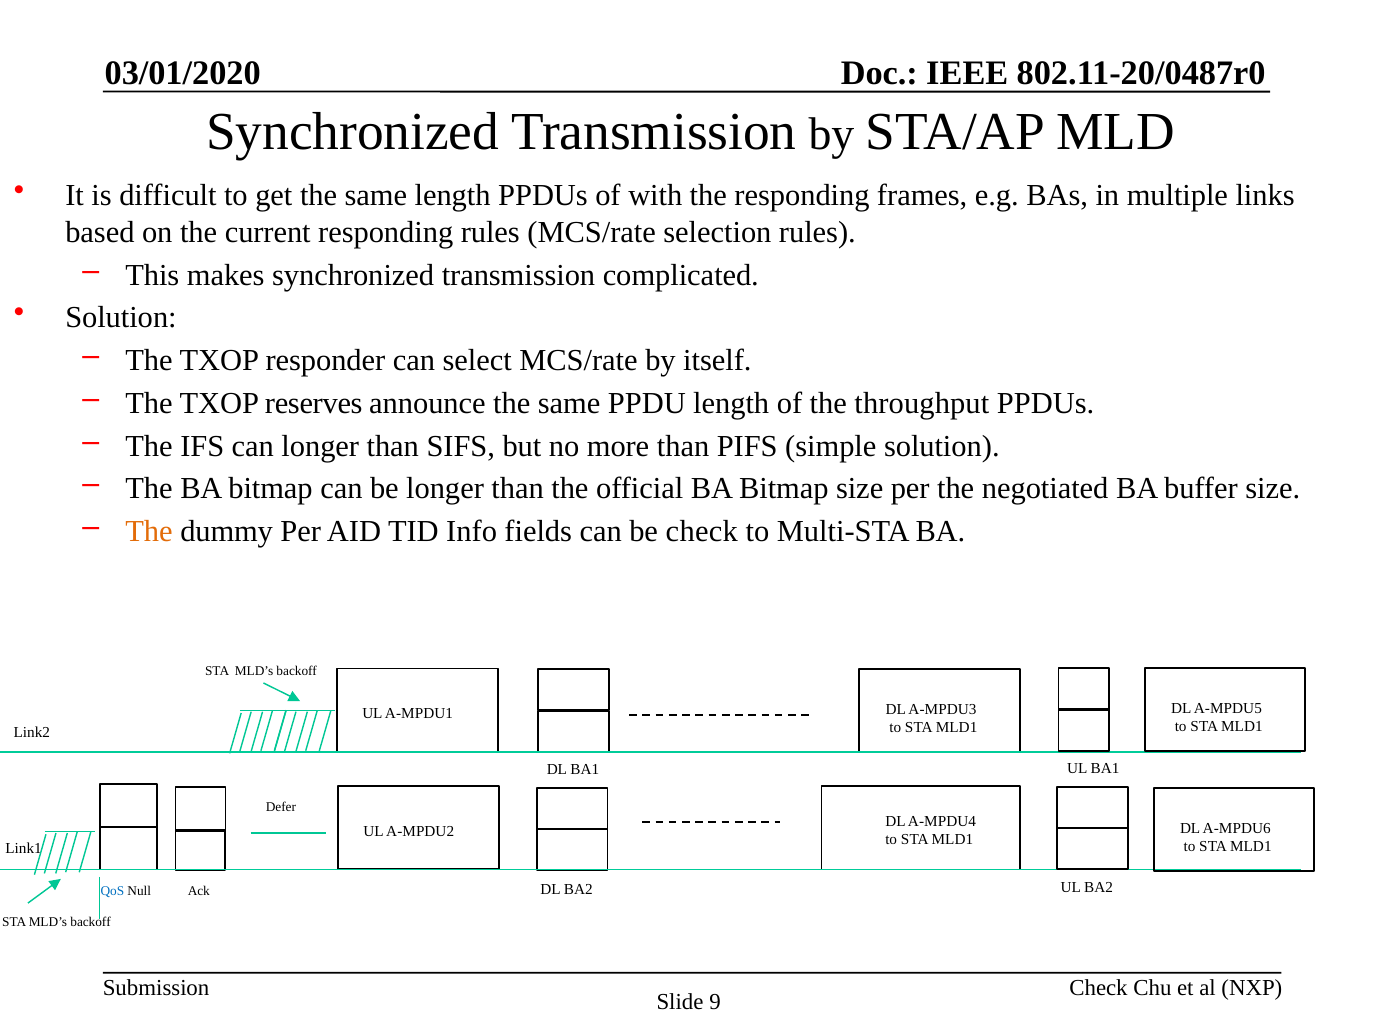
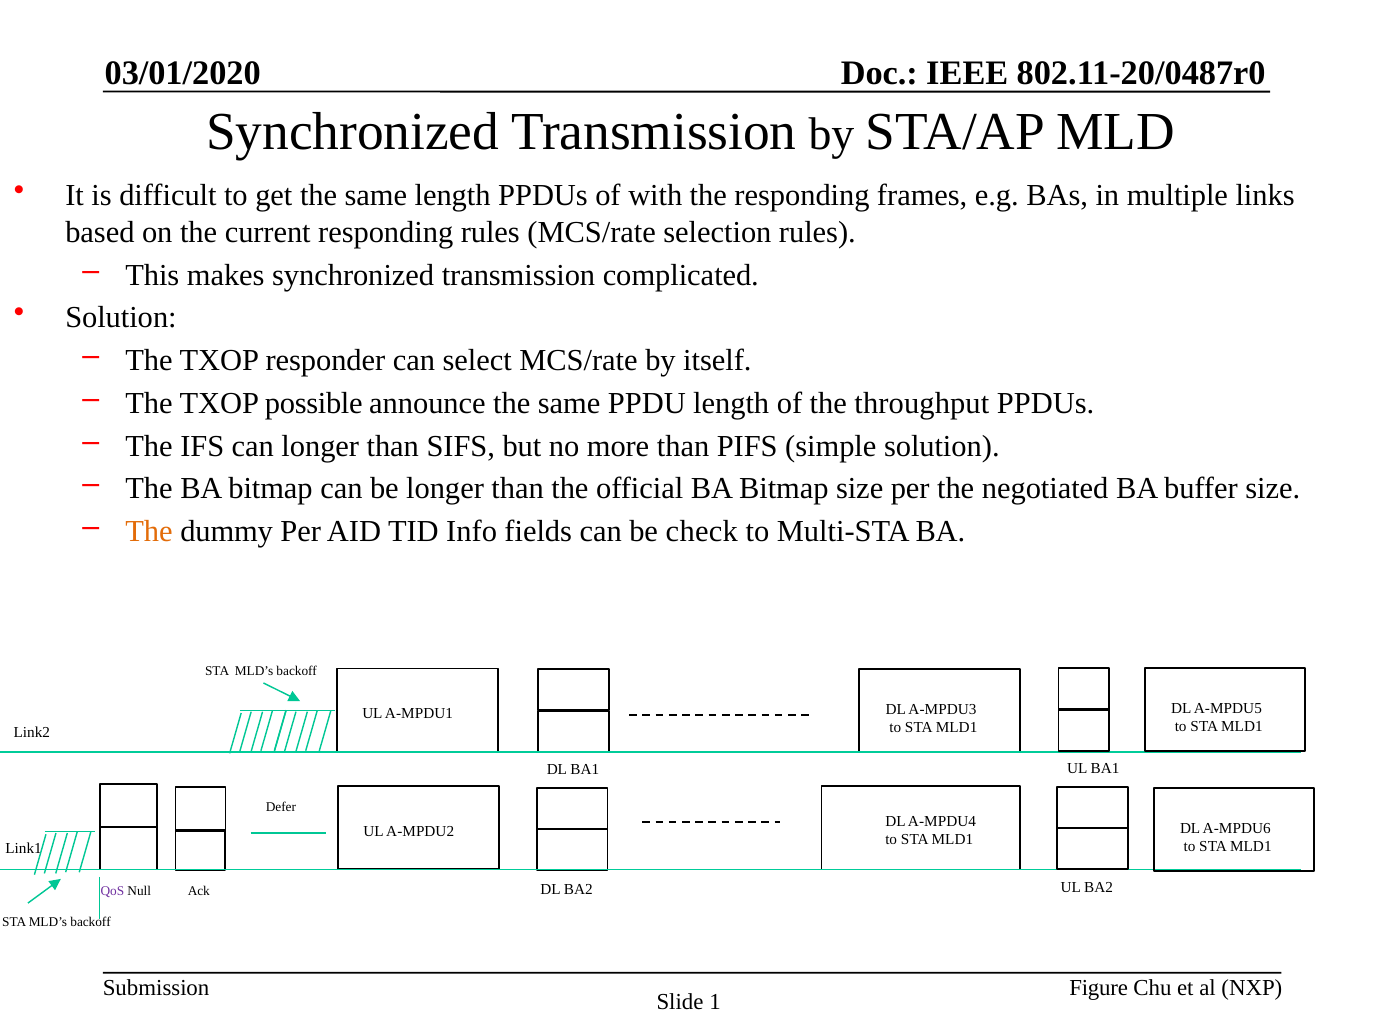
reserves: reserves -> possible
QoS colour: blue -> purple
Check at (1099, 988): Check -> Figure
9: 9 -> 1
